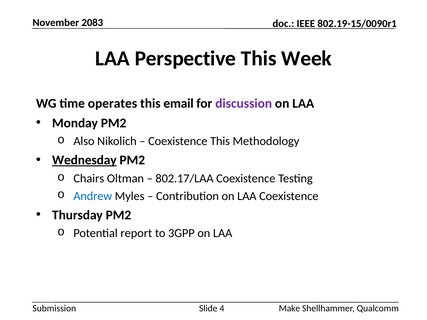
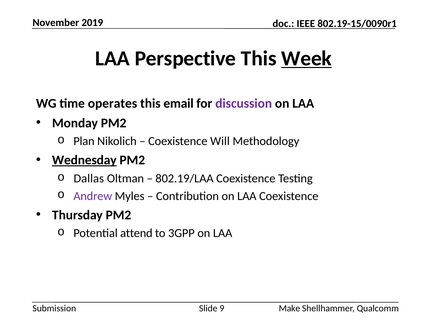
2083: 2083 -> 2019
Week underline: none -> present
Also: Also -> Plan
Coexistence This: This -> Will
Chairs: Chairs -> Dallas
802.17/LAA: 802.17/LAA -> 802.19/LAA
Andrew colour: blue -> purple
report: report -> attend
4: 4 -> 9
